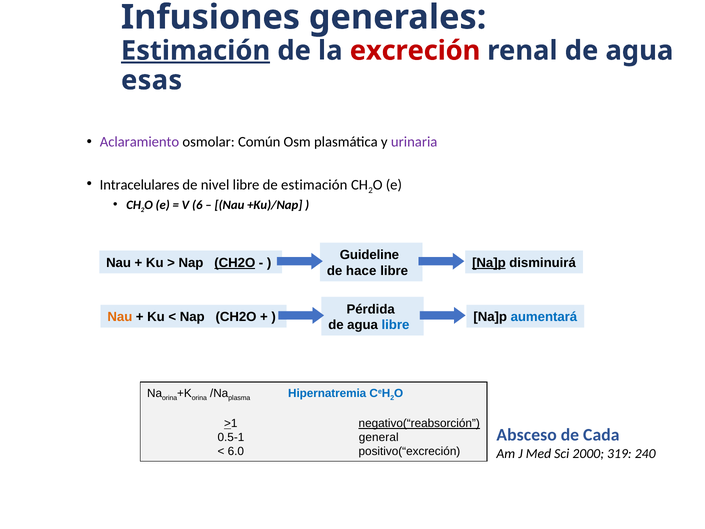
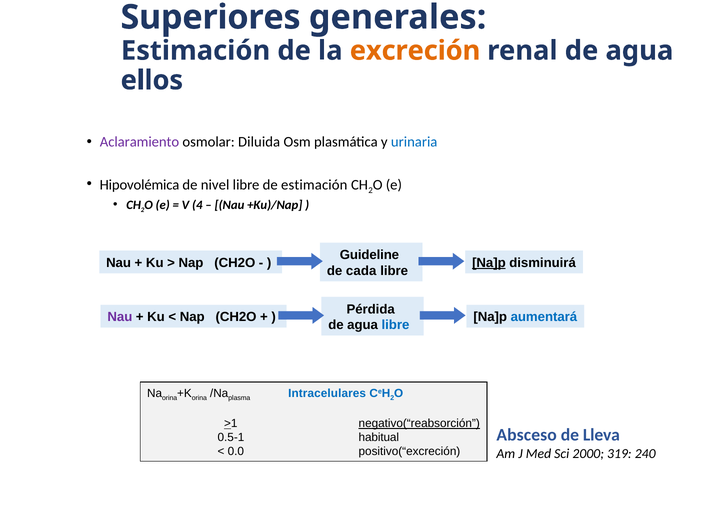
Infusiones: Infusiones -> Superiores
Estimación at (196, 51) underline: present -> none
excreción colour: red -> orange
esas: esas -> ellos
Común: Común -> Diluida
urinaria colour: purple -> blue
Intracelulares: Intracelulares -> Hipovolémica
6: 6 -> 4
CH2O at (235, 263) underline: present -> none
hace: hace -> cada
Nau at (120, 317) colour: orange -> purple
Hipernatremia: Hipernatremia -> Intracelulares
Cada: Cada -> Lleva
general: general -> habitual
6.0: 6.0 -> 0.0
